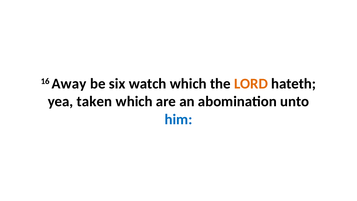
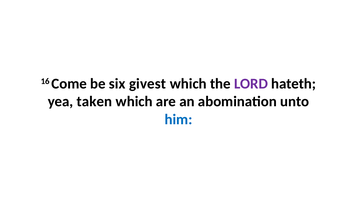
Away: Away -> Come
watch: watch -> givest
LORD colour: orange -> purple
